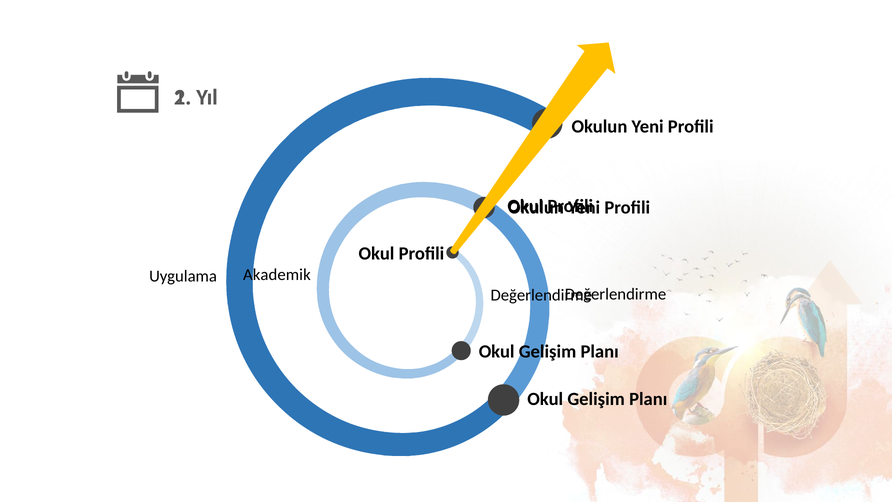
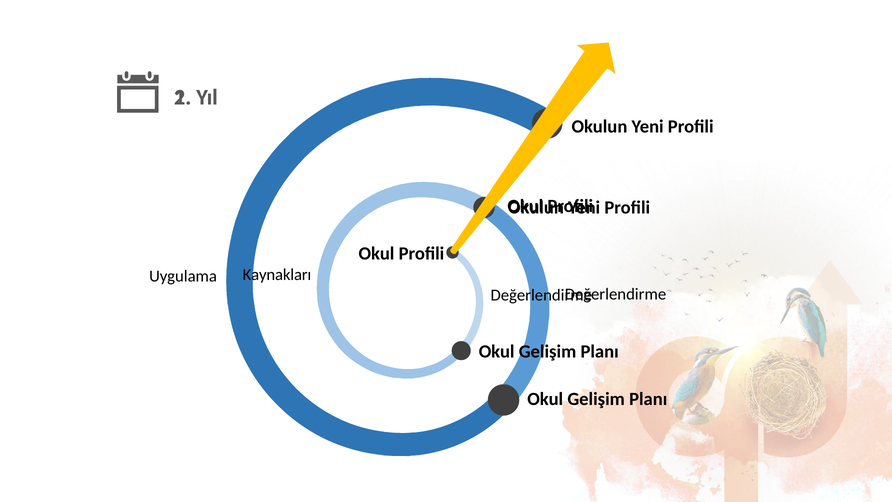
Akademik: Akademik -> Kaynakları
